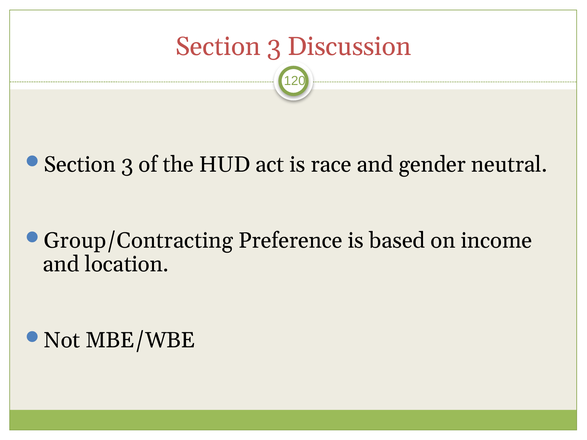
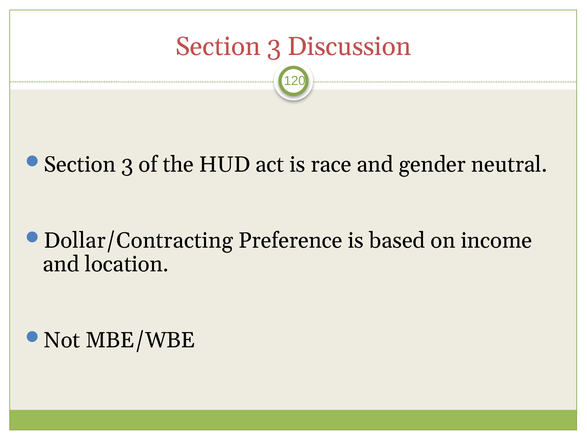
Group/Contracting: Group/Contracting -> Dollar/Contracting
